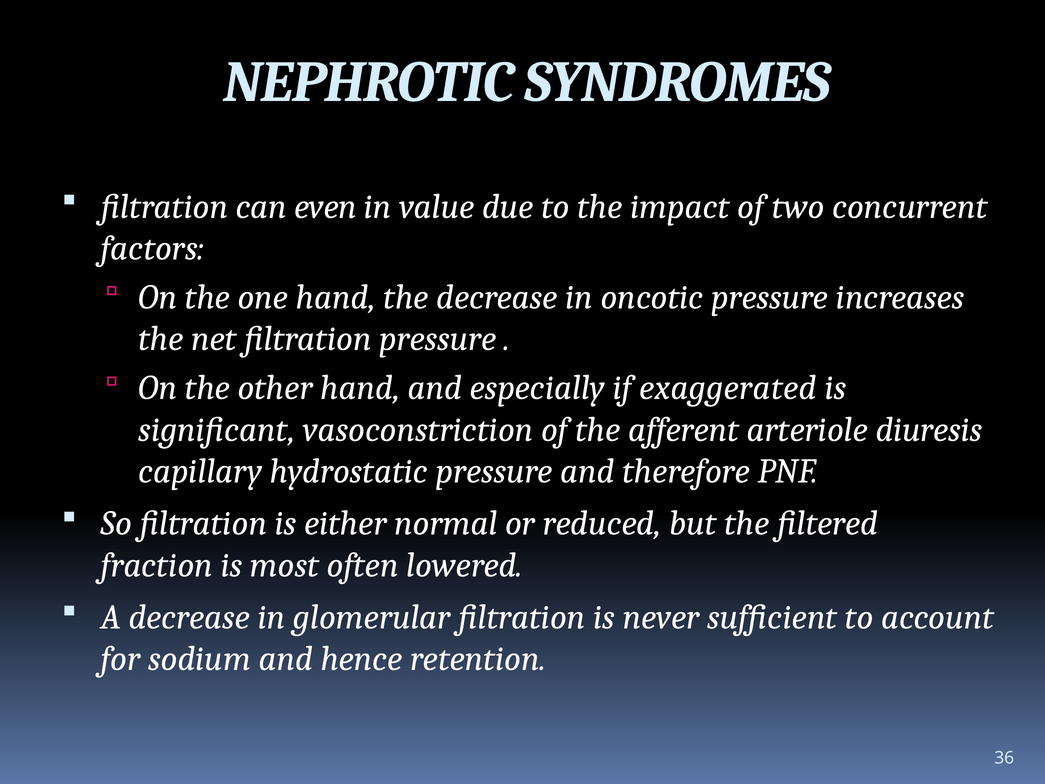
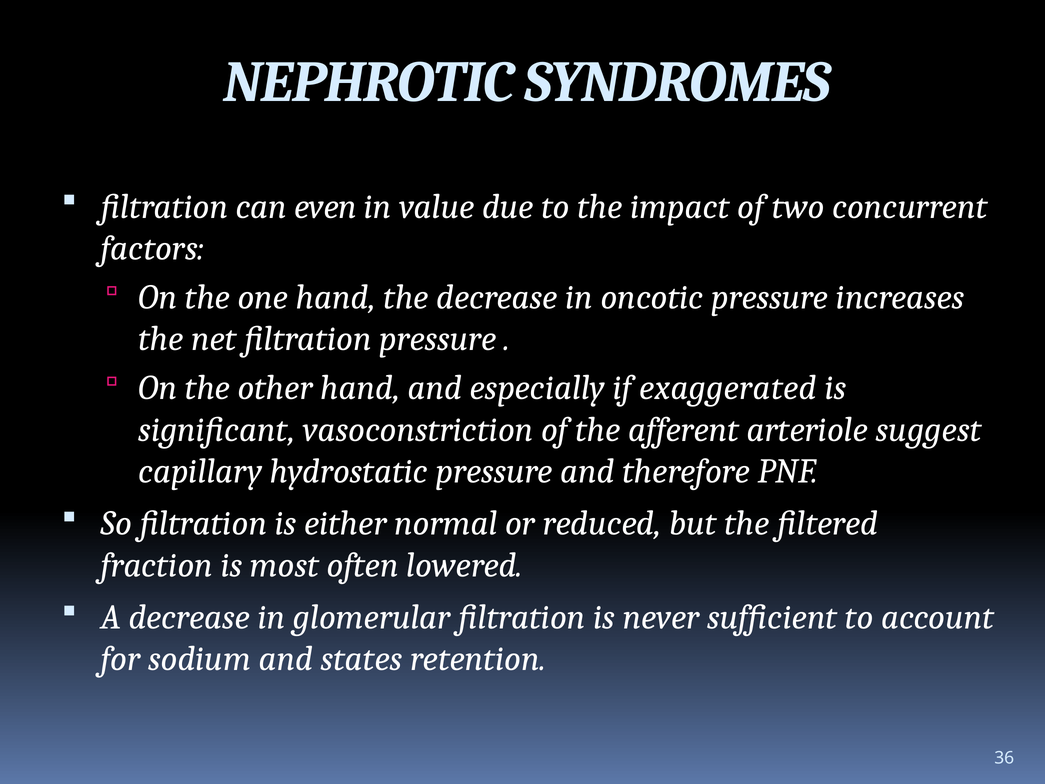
diuresis: diuresis -> suggest
hence: hence -> states
